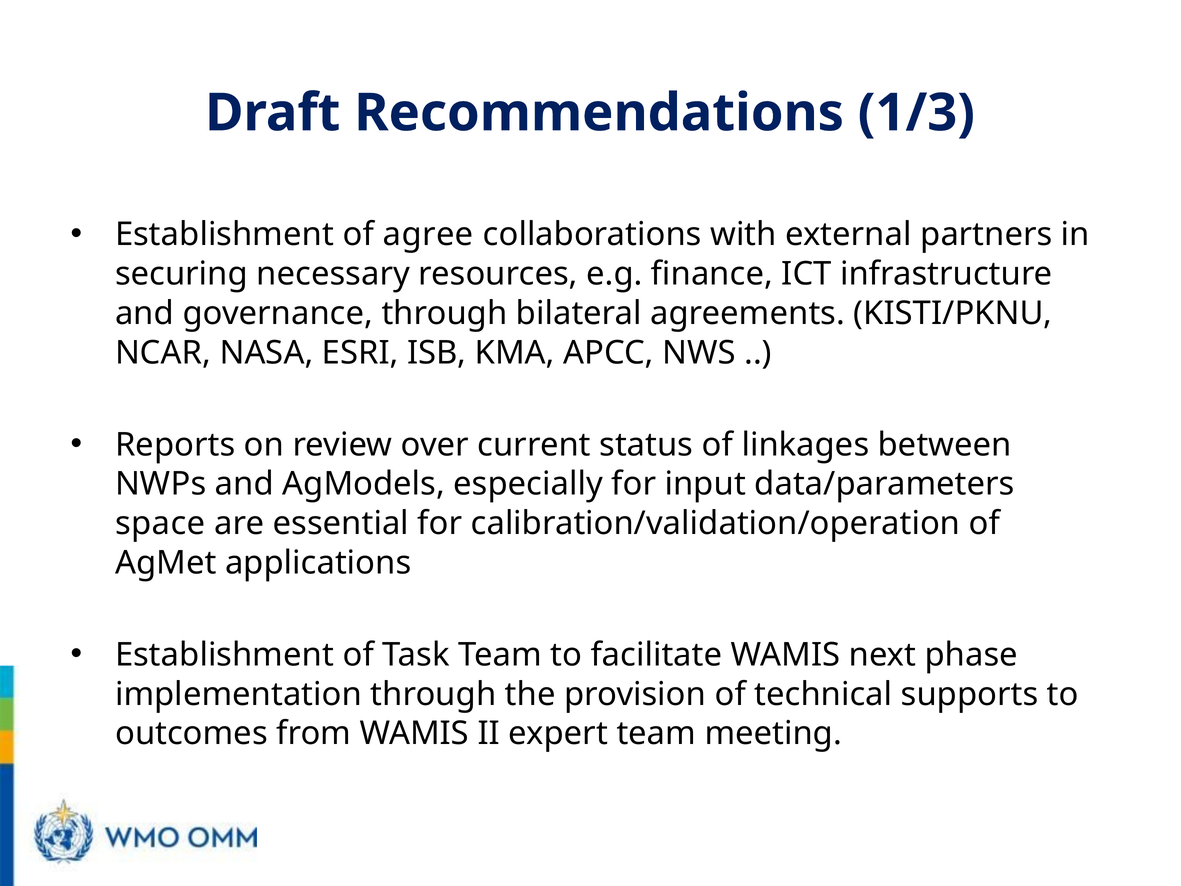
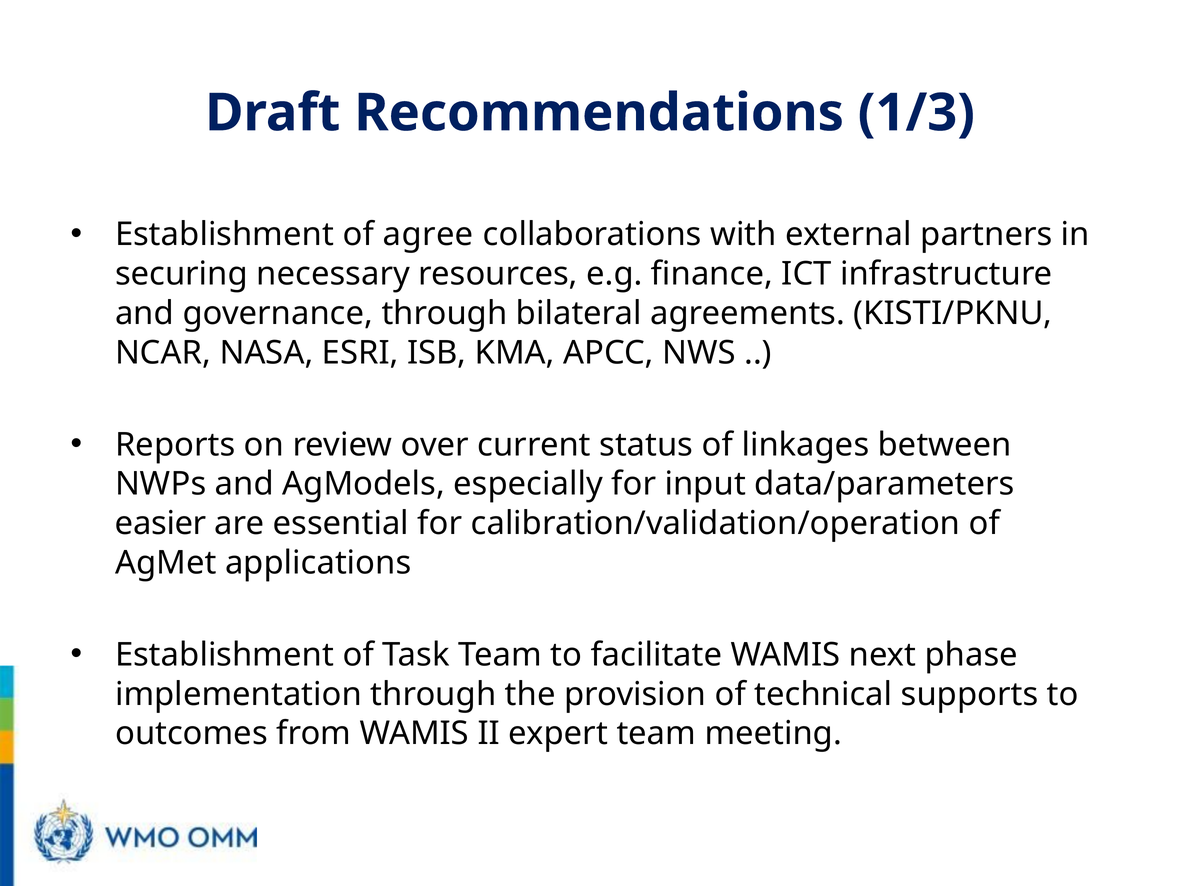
space: space -> easier
